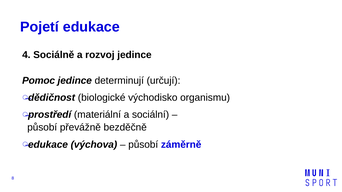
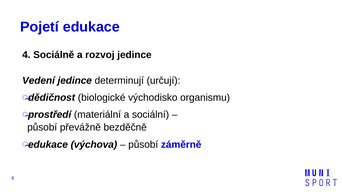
Pomoc: Pomoc -> Vedení
